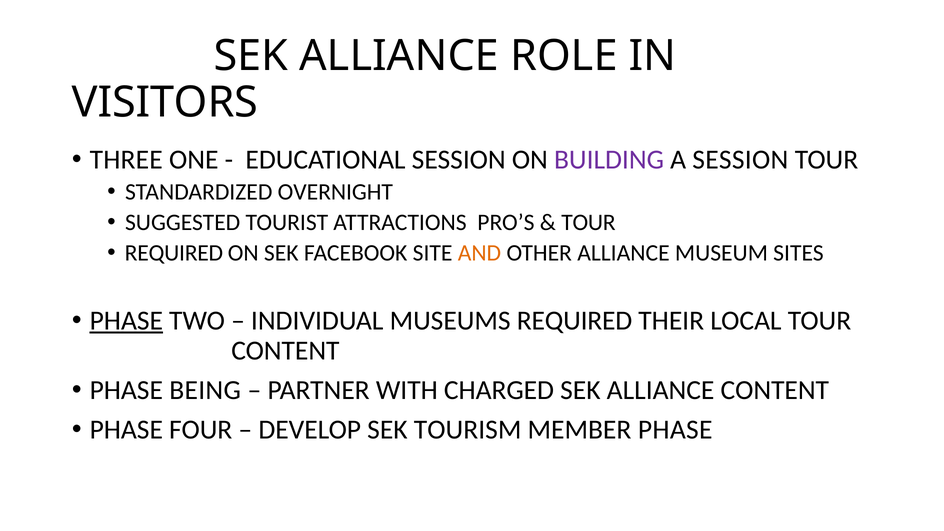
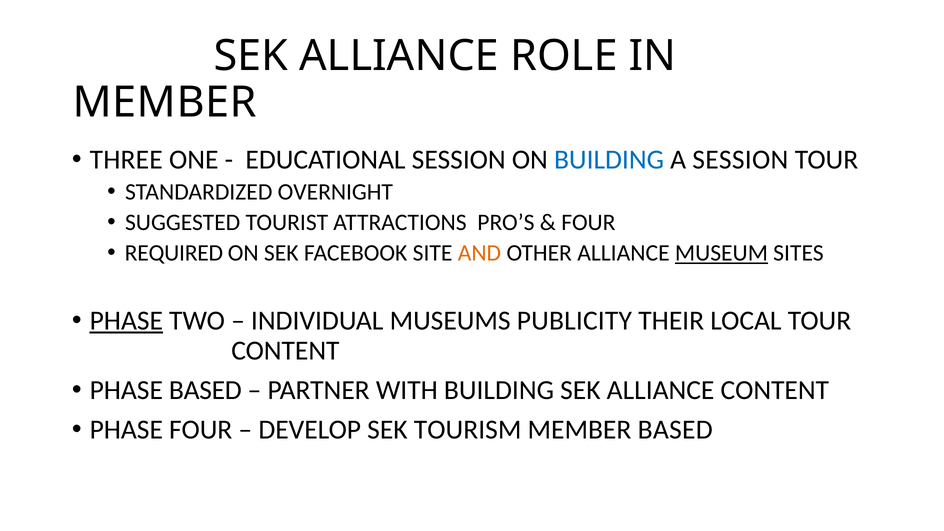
VISITORS at (165, 103): VISITORS -> MEMBER
BUILDING at (609, 160) colour: purple -> blue
TOUR at (588, 223): TOUR -> FOUR
MUSEUM underline: none -> present
MUSEUMS REQUIRED: REQUIRED -> PUBLICITY
PHASE BEING: BEING -> BASED
WITH CHARGED: CHARGED -> BUILDING
MEMBER PHASE: PHASE -> BASED
